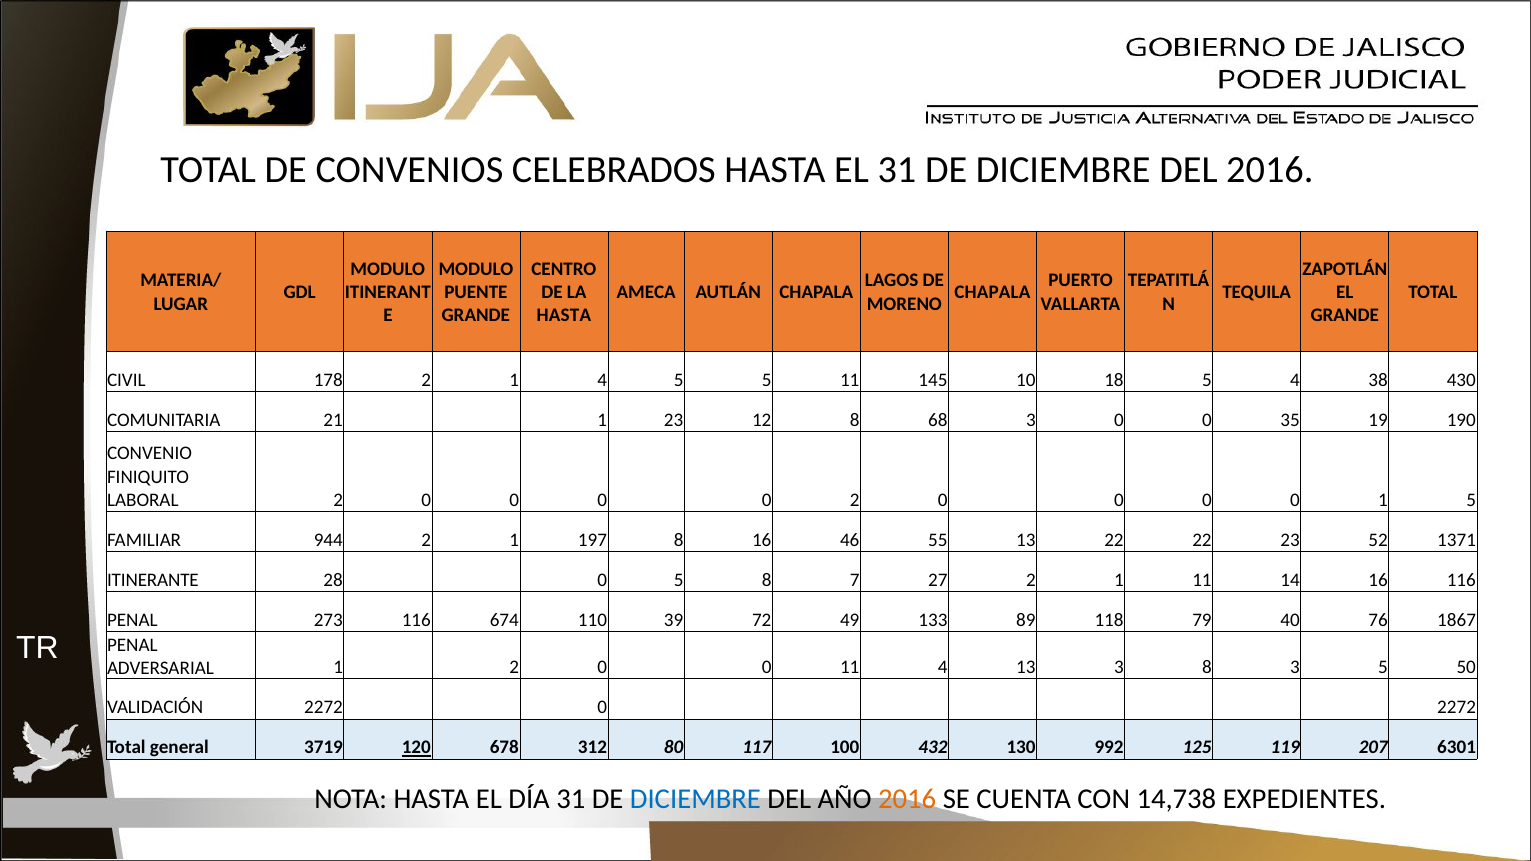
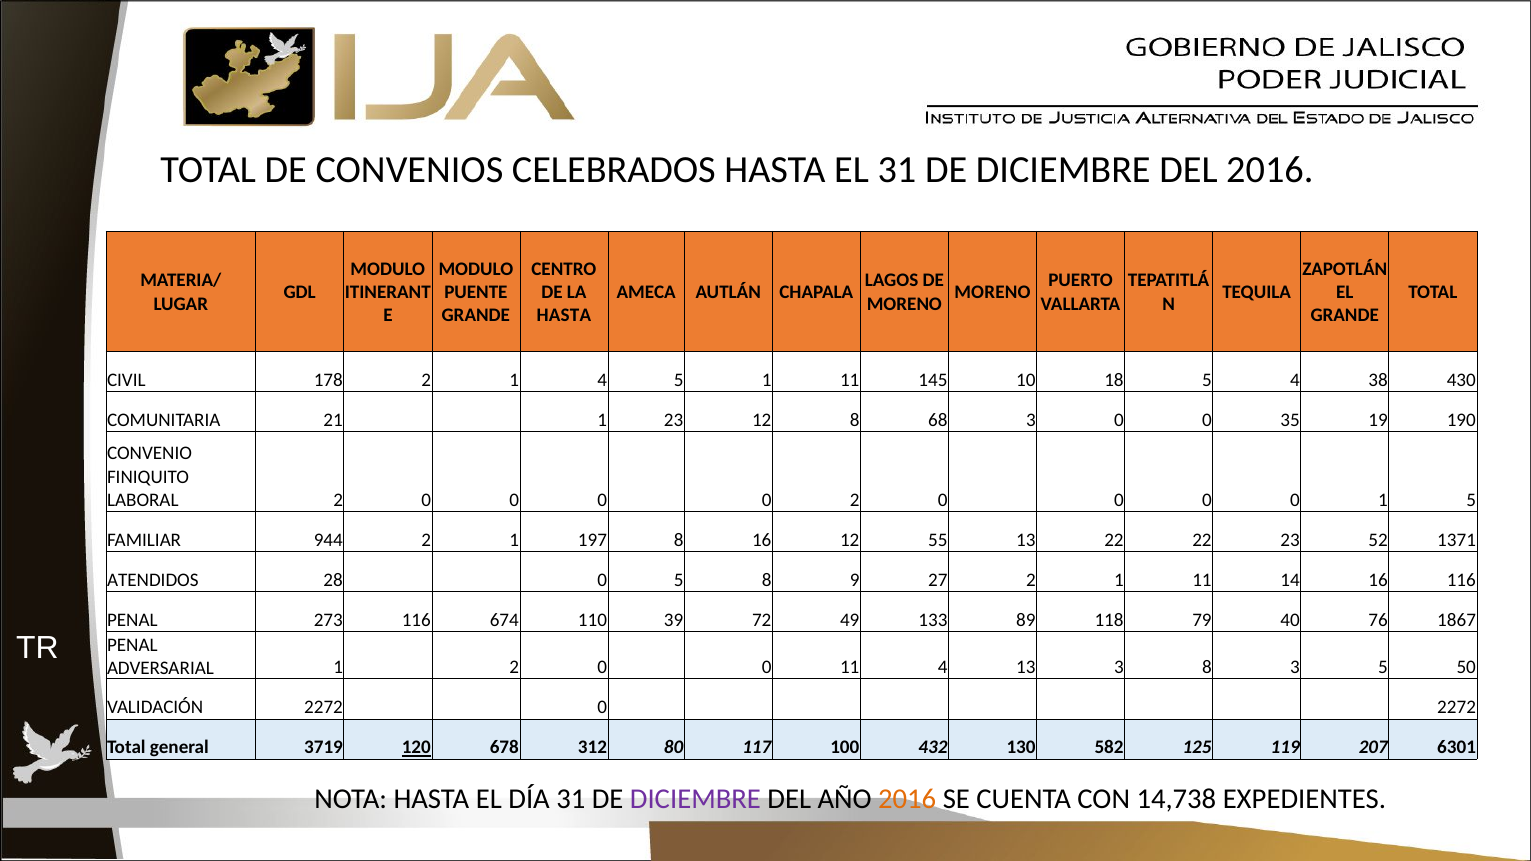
CHAPALA at (992, 292): CHAPALA -> MORENO
5 5: 5 -> 1
16 46: 46 -> 12
ITINERANTE: ITINERANTE -> ATENDIDOS
7: 7 -> 9
992: 992 -> 582
DICIEMBRE at (695, 799) colour: blue -> purple
